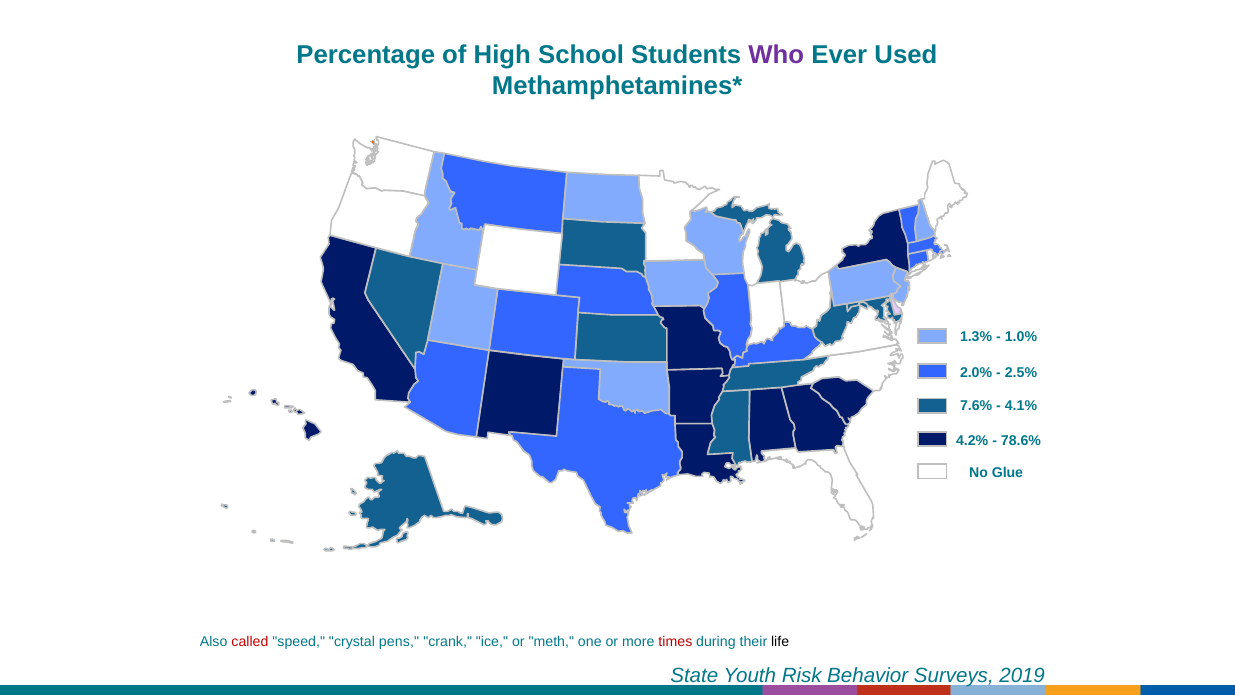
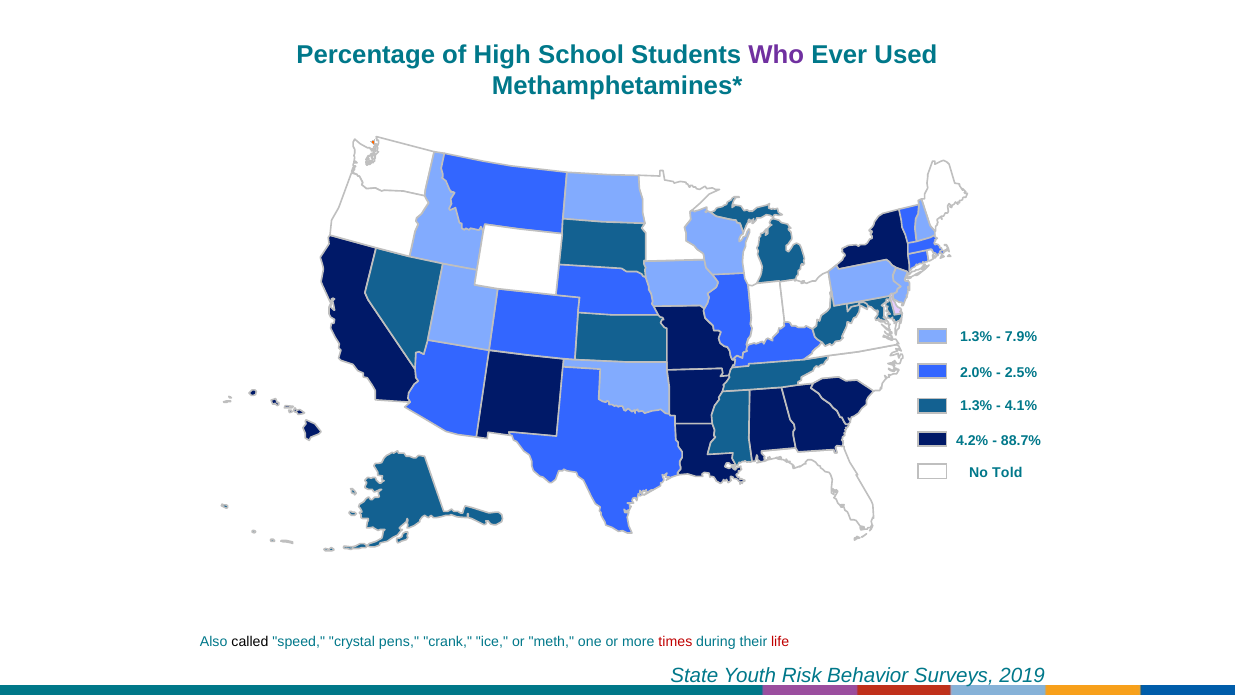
1.0%: 1.0% -> 7.9%
7.6% at (976, 406): 7.6% -> 1.3%
78.6%: 78.6% -> 88.7%
Glue: Glue -> Told
called colour: red -> black
life colour: black -> red
